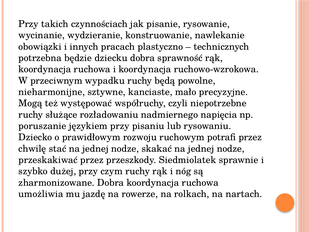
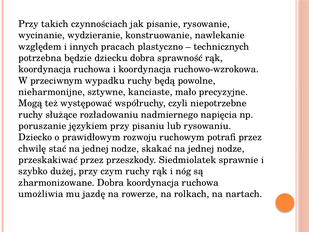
obowiązki: obowiązki -> względem
